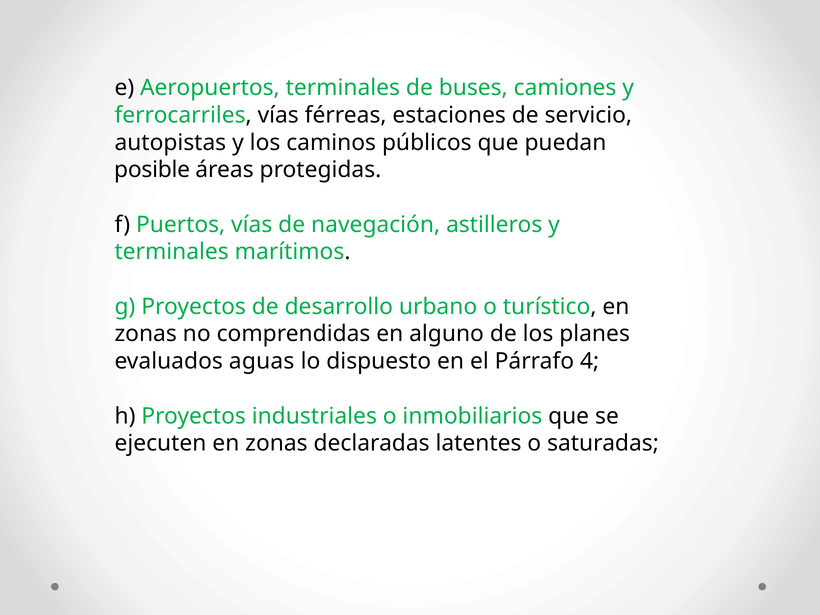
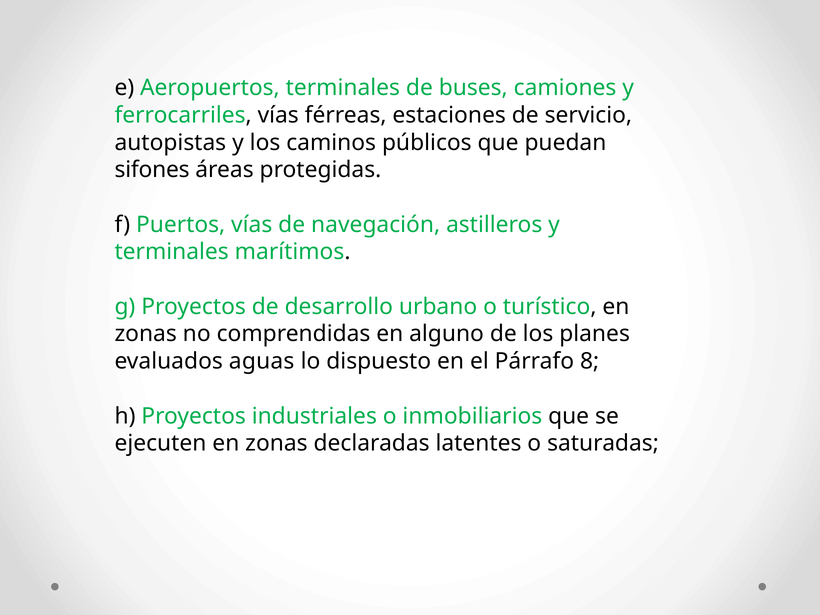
posible: posible -> sifones
4: 4 -> 8
